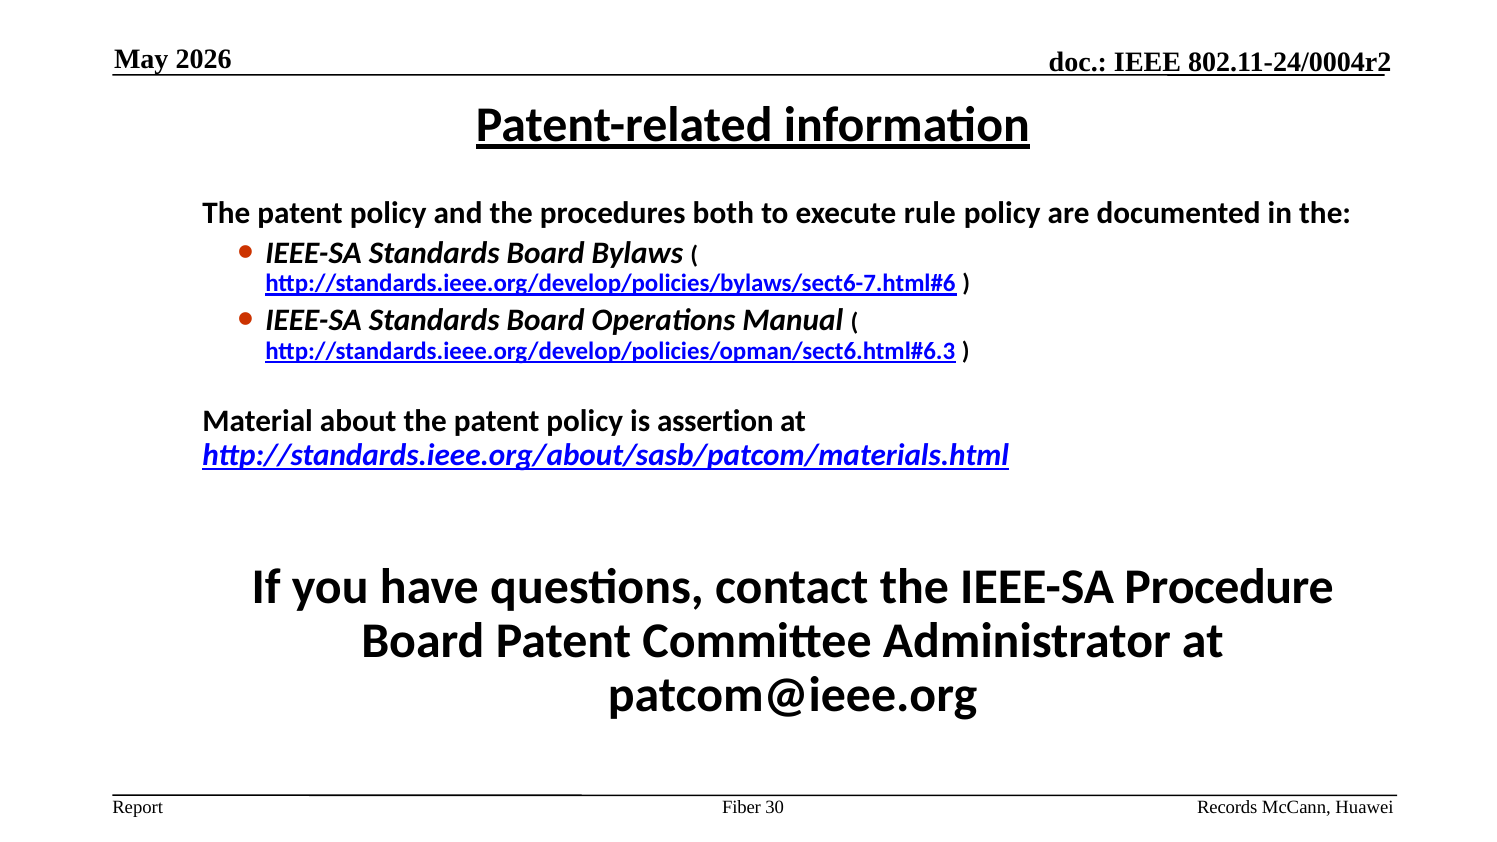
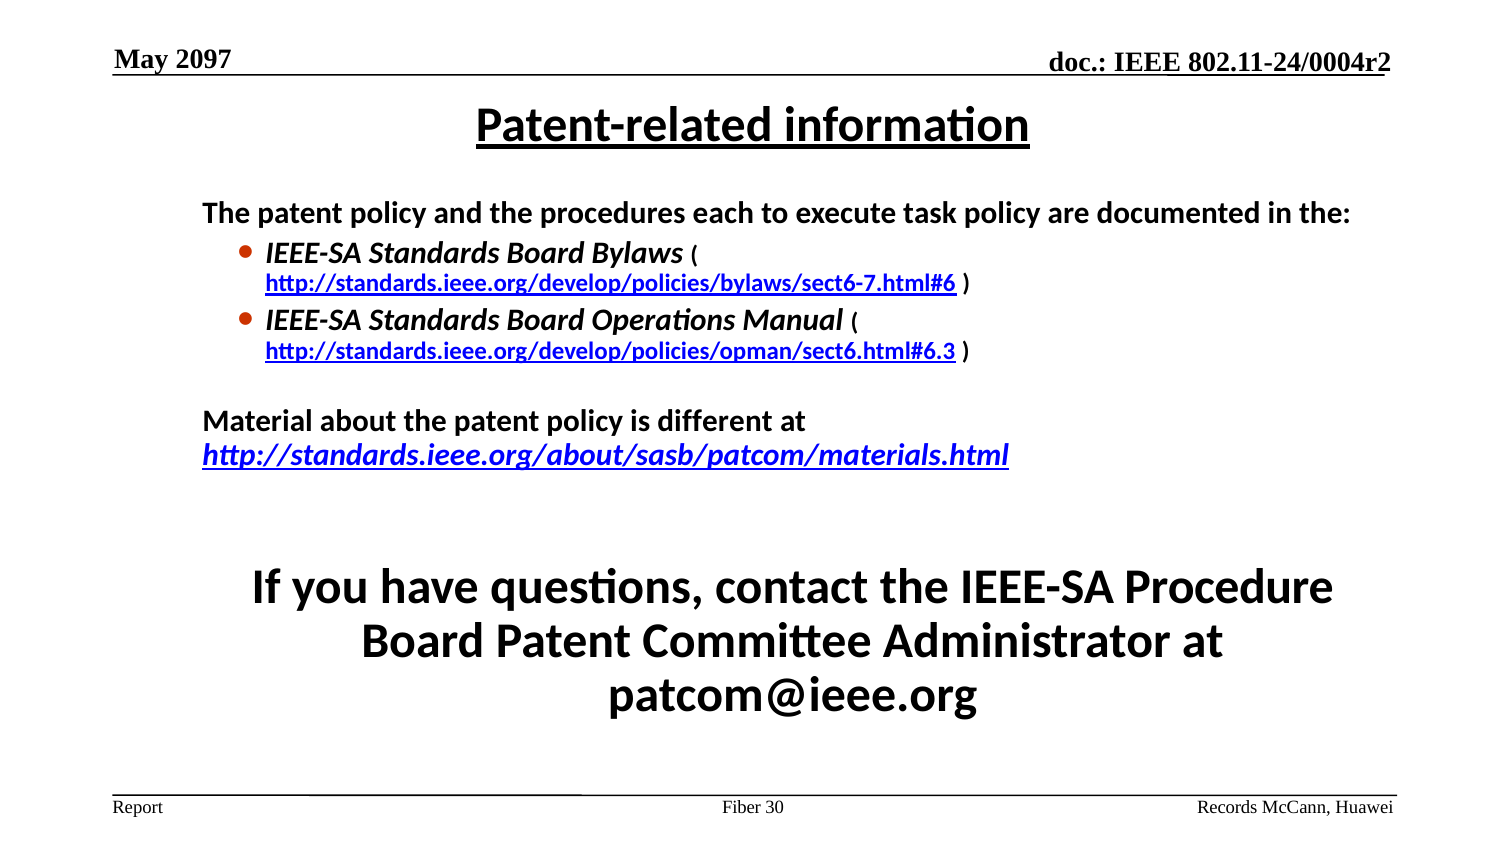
2026: 2026 -> 2097
both: both -> each
rule: rule -> task
assertion: assertion -> different
